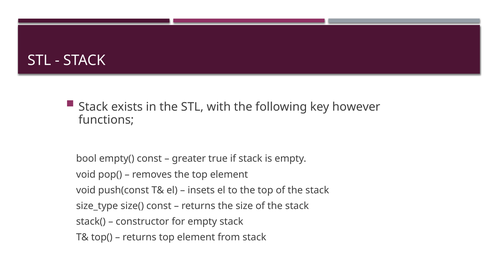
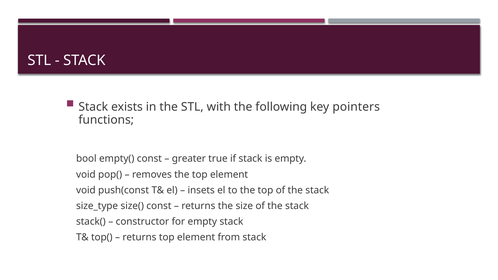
however: however -> pointers
